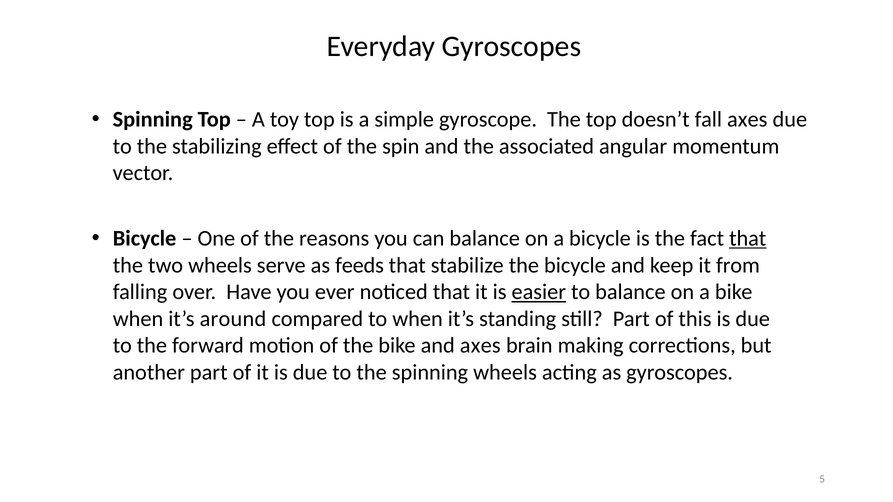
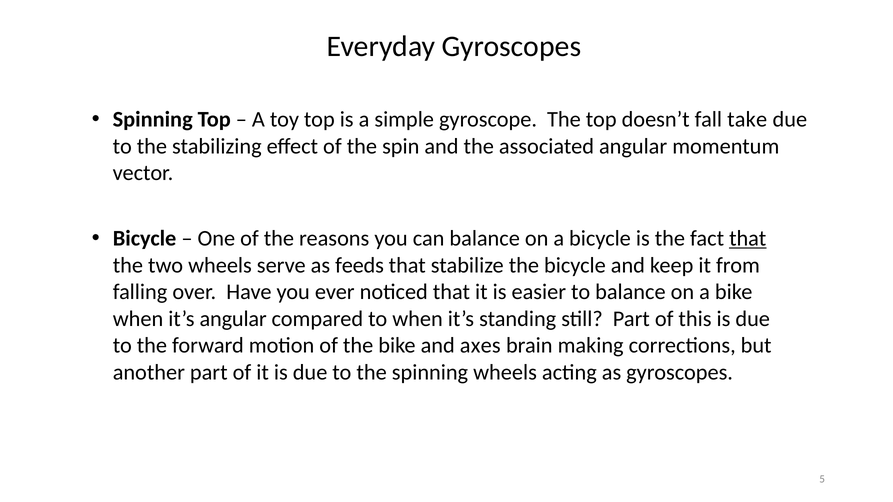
fall axes: axes -> take
easier underline: present -> none
it’s around: around -> angular
